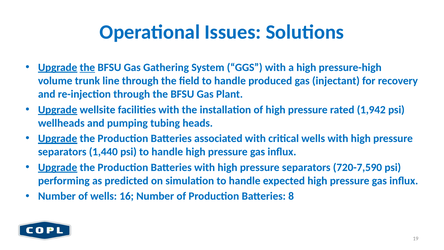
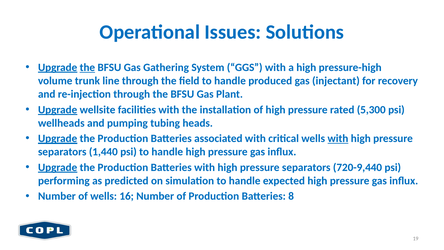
1,942: 1,942 -> 5,300
with at (338, 138) underline: none -> present
720-7,590: 720-7,590 -> 720-9,440
